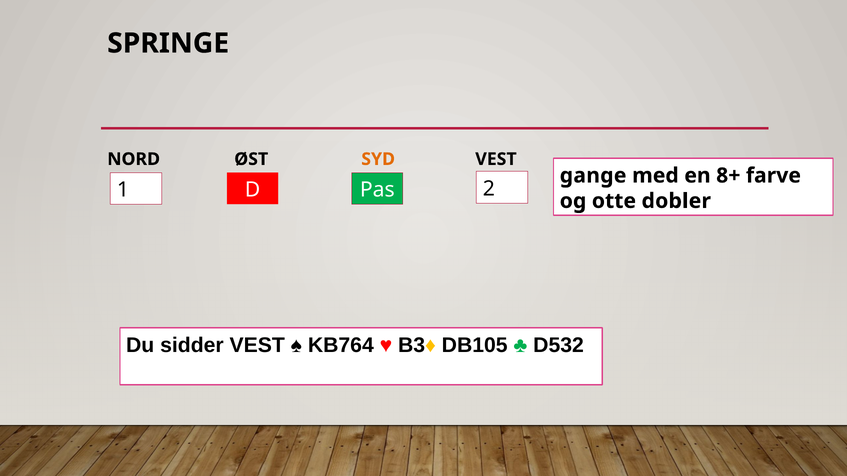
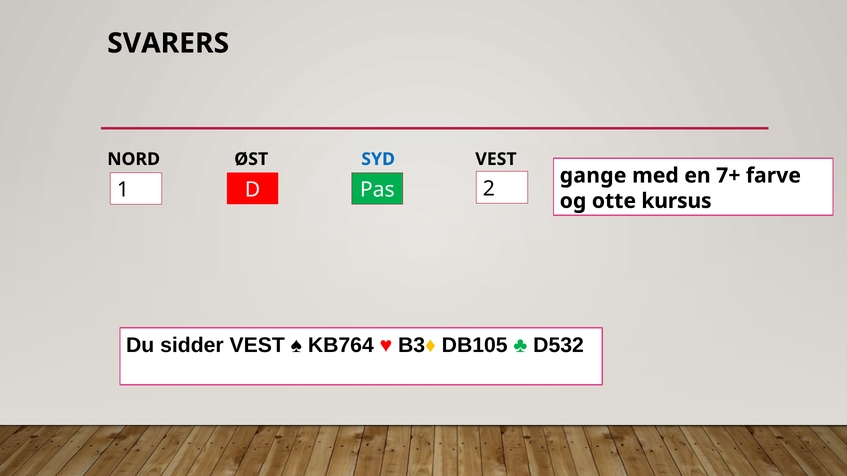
SPRINGE: SPRINGE -> SVARERS
SYD colour: orange -> blue
8+: 8+ -> 7+
dobler: dobler -> kursus
